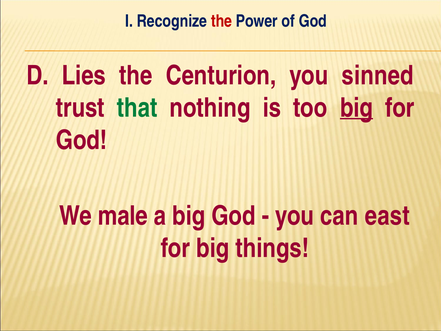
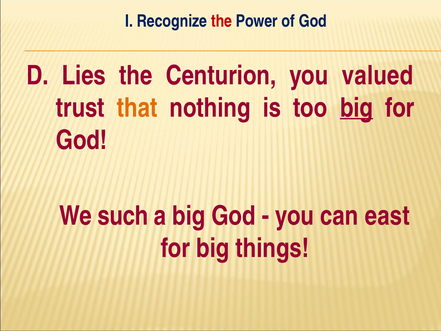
sinned: sinned -> valued
that colour: green -> orange
male: male -> such
